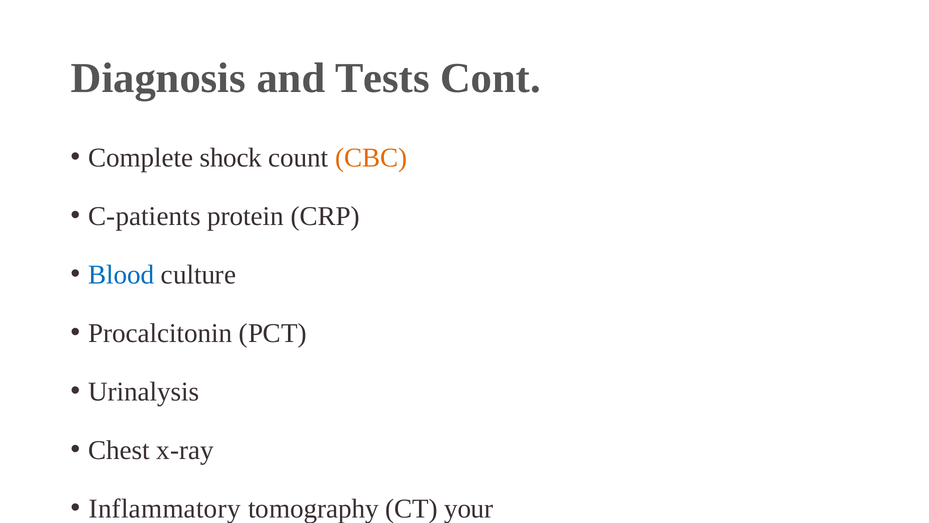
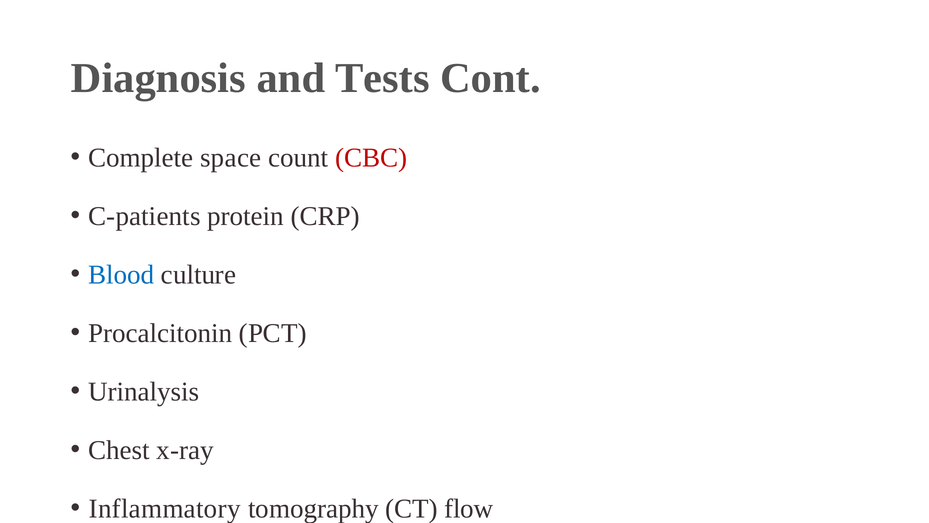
shock: shock -> space
CBC colour: orange -> red
your: your -> flow
